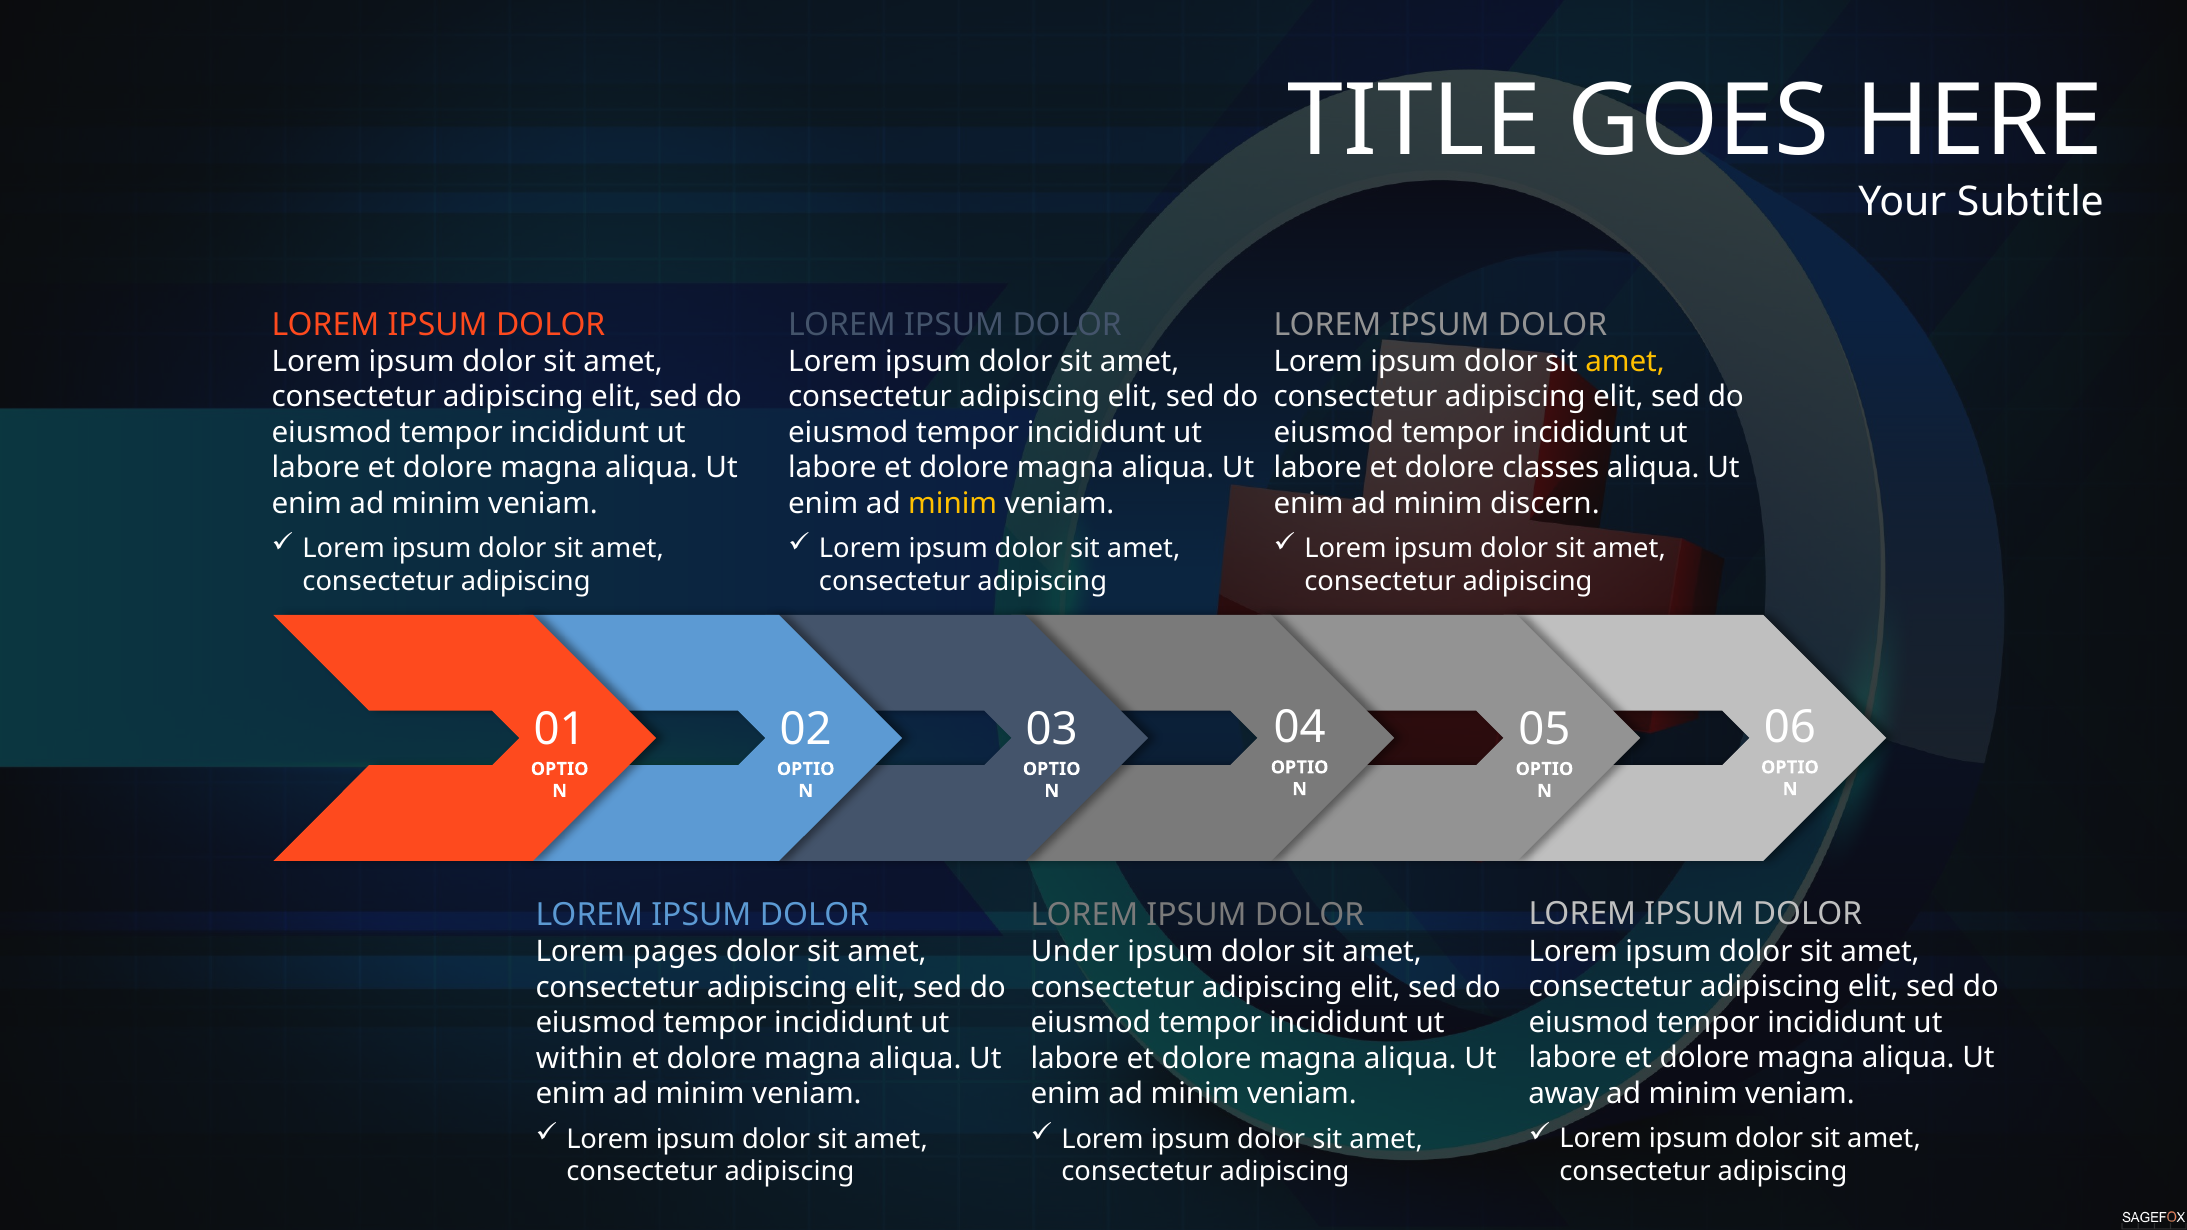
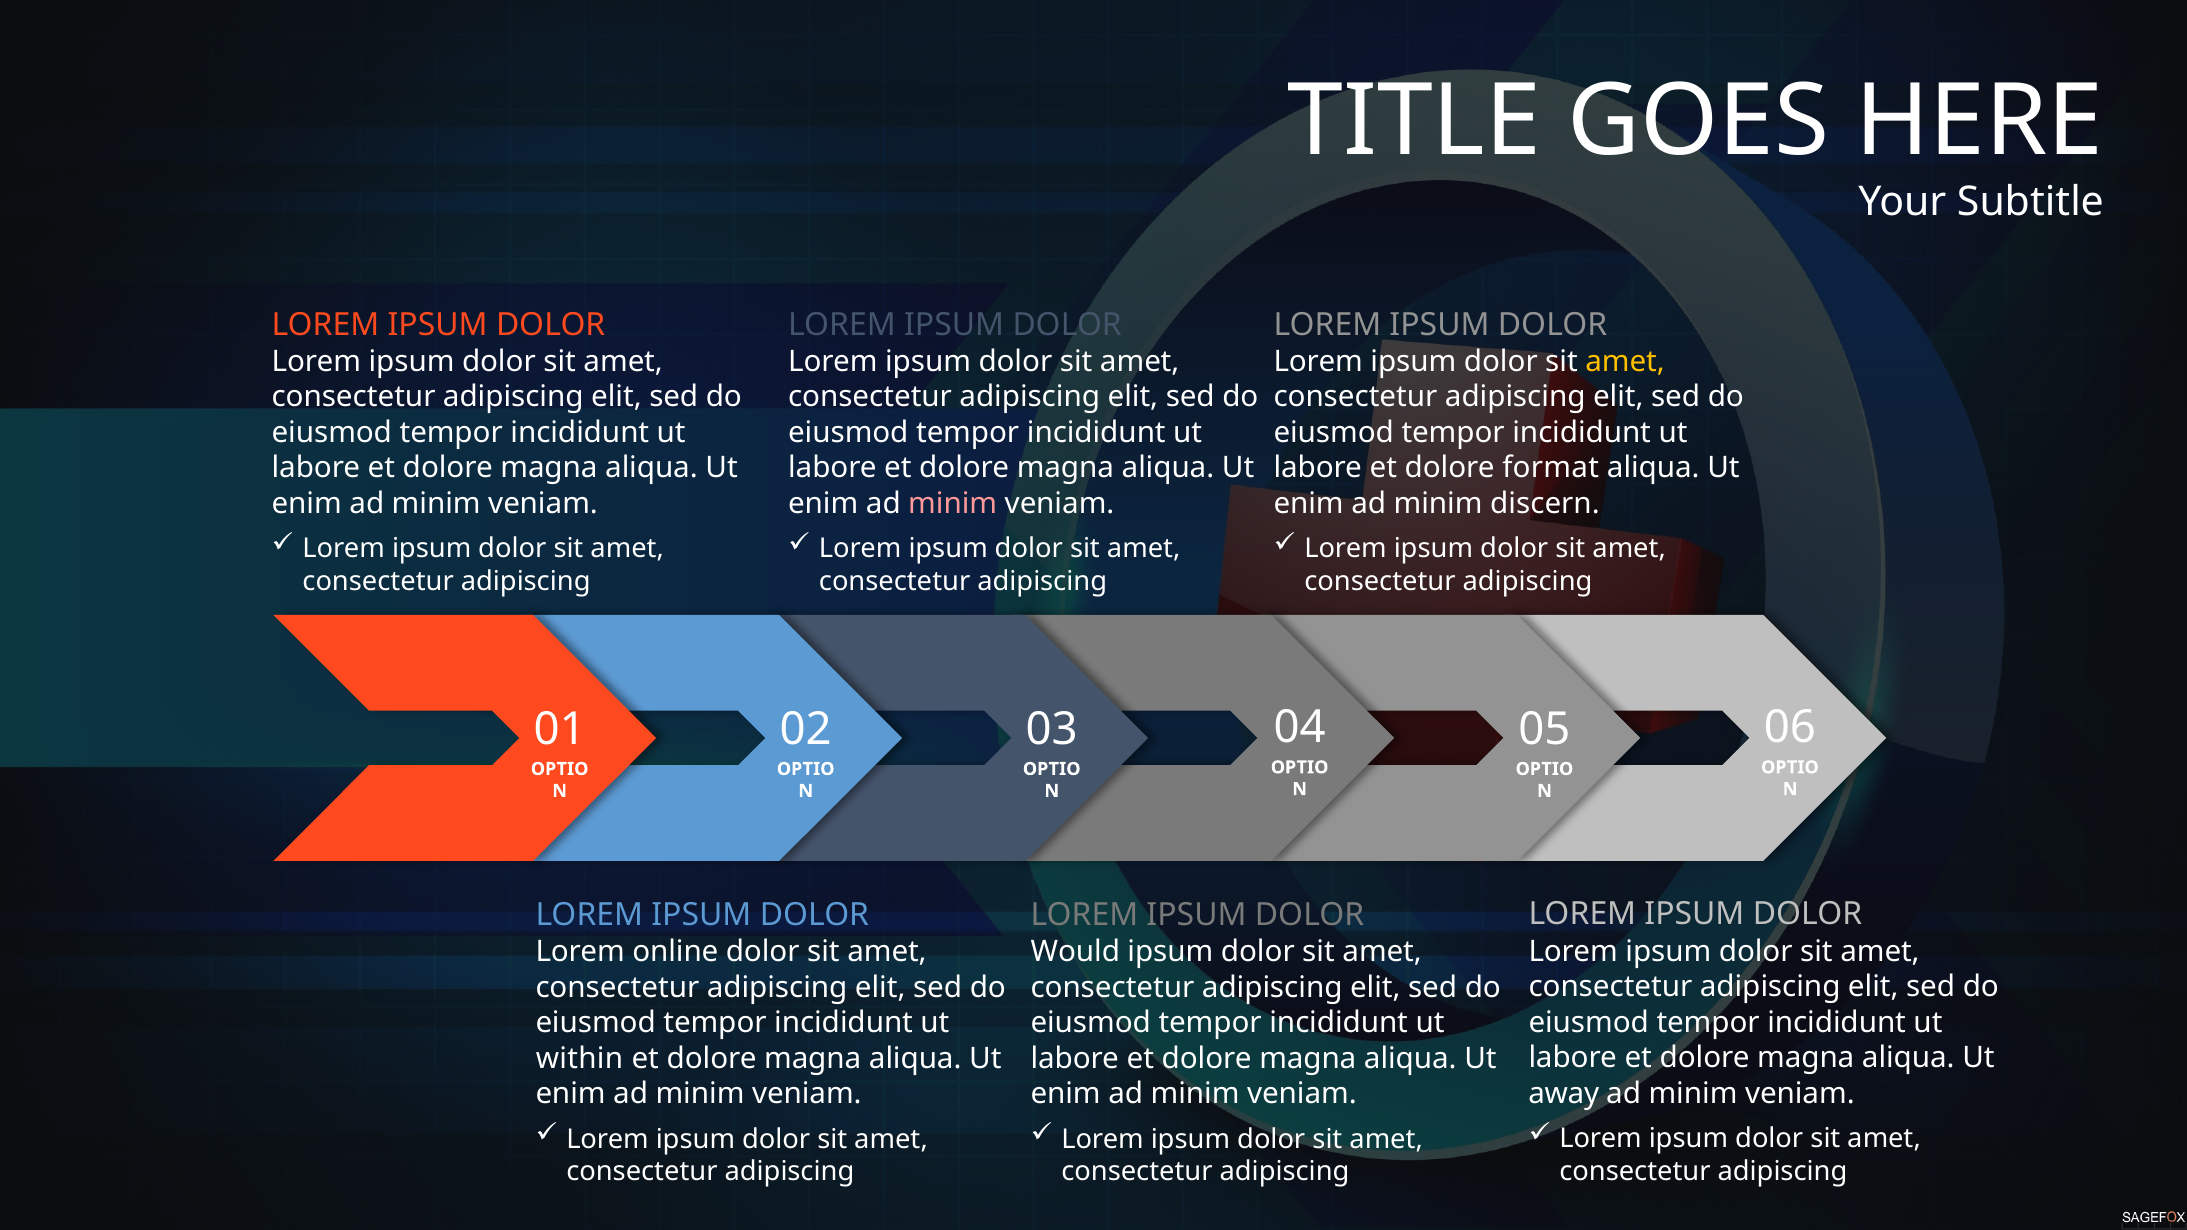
classes: classes -> format
minim at (953, 504) colour: yellow -> pink
pages: pages -> online
Under: Under -> Would
